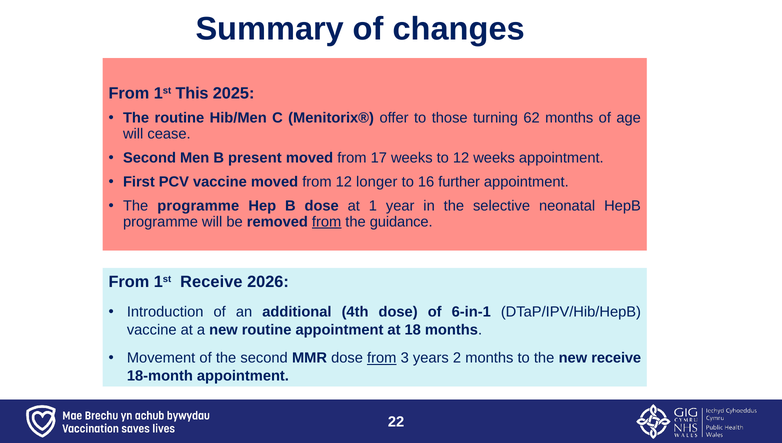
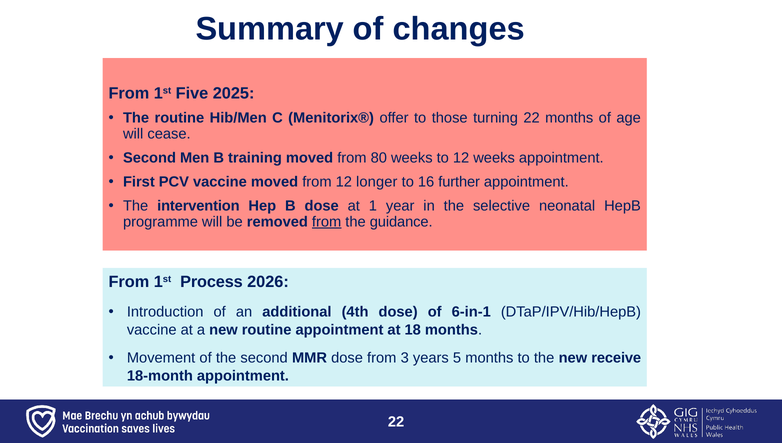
This: This -> Five
turning 62: 62 -> 22
present: present -> training
17: 17 -> 80
The programme: programme -> intervention
1st Receive: Receive -> Process
from at (382, 358) underline: present -> none
2: 2 -> 5
